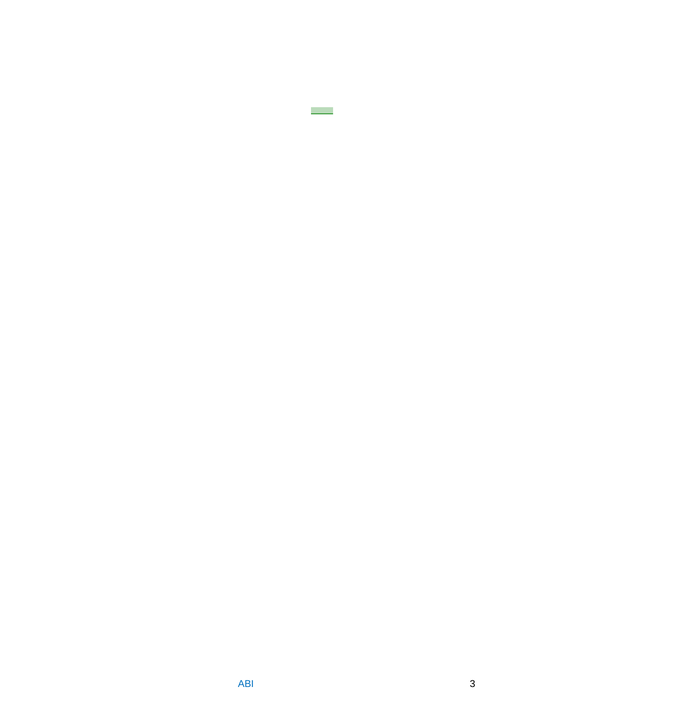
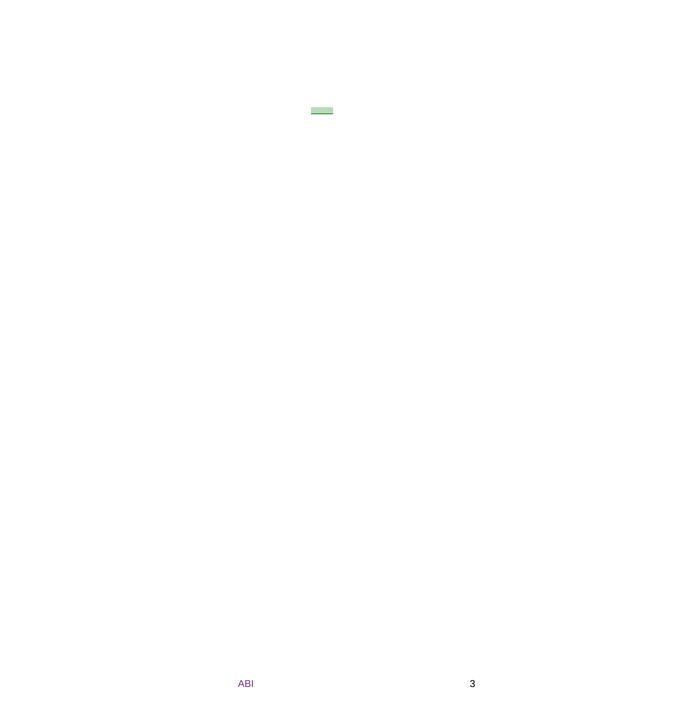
ABI colour: blue -> purple
